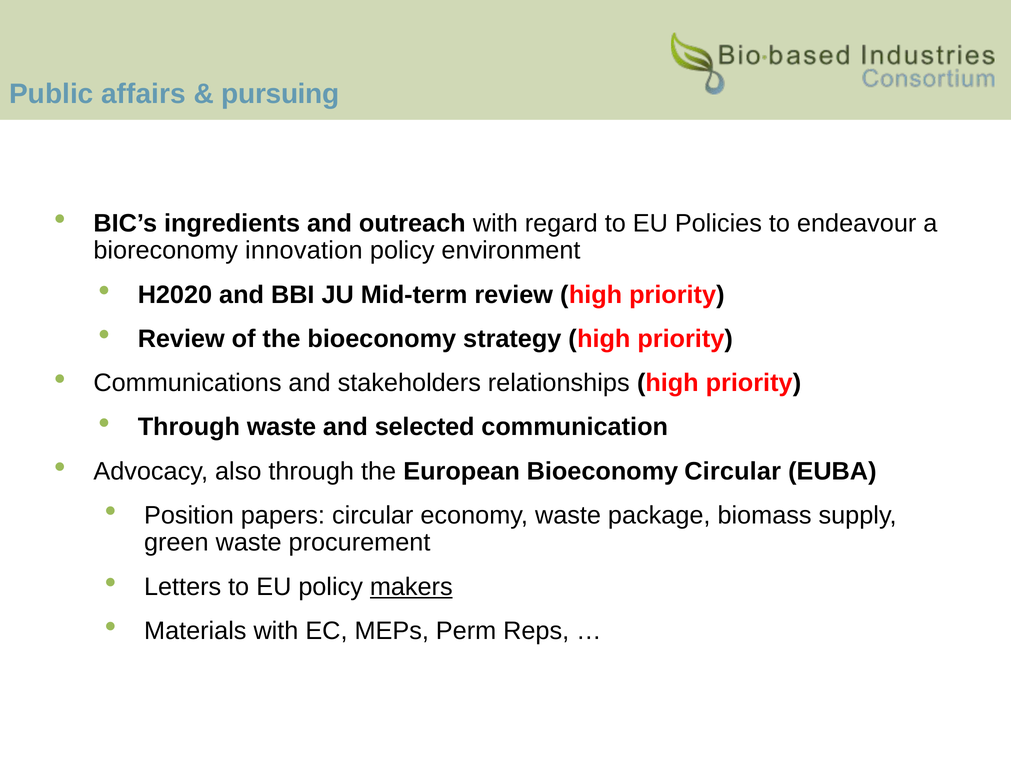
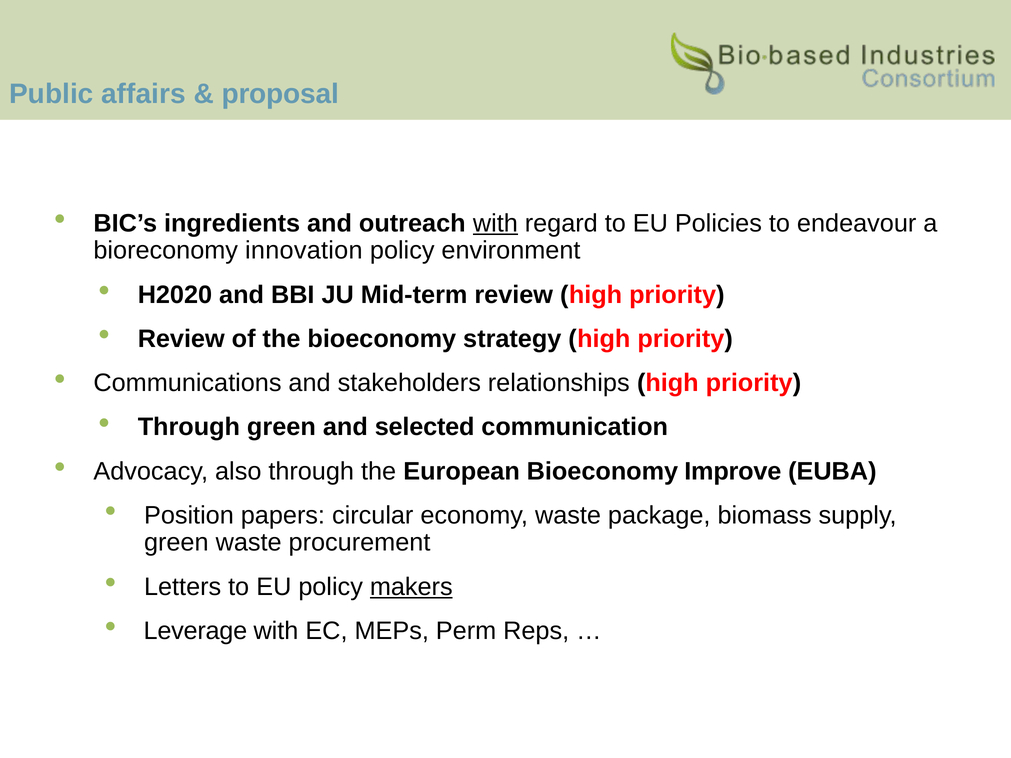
pursuing: pursuing -> proposal
with at (495, 223) underline: none -> present
Through waste: waste -> green
Bioeconomy Circular: Circular -> Improve
Materials: Materials -> Leverage
